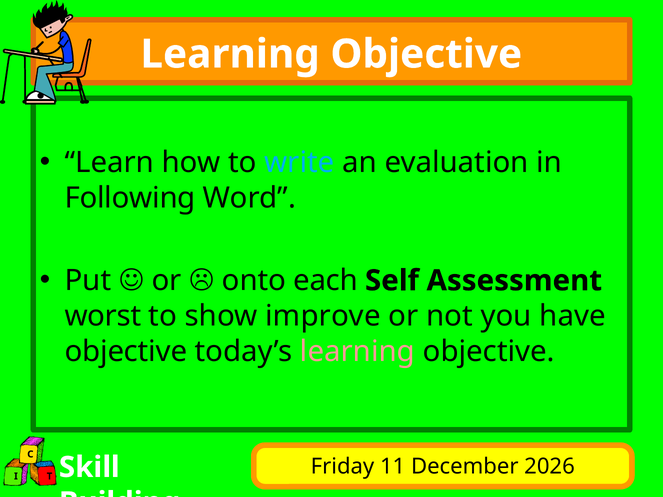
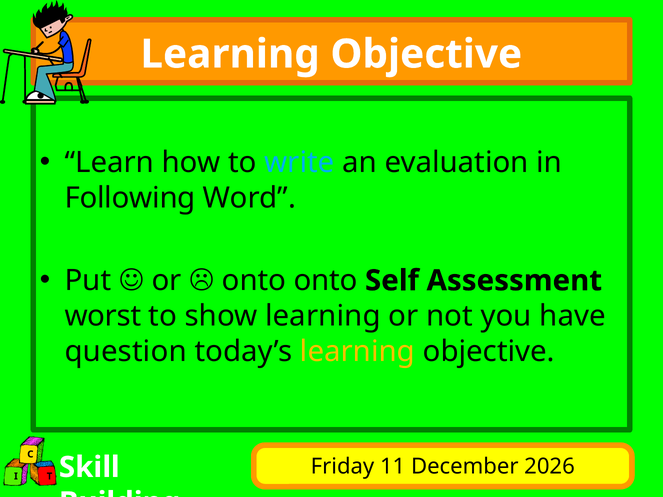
onto each: each -> onto
show improve: improve -> learning
objective at (126, 352): objective -> question
learning at (358, 352) colour: pink -> yellow
